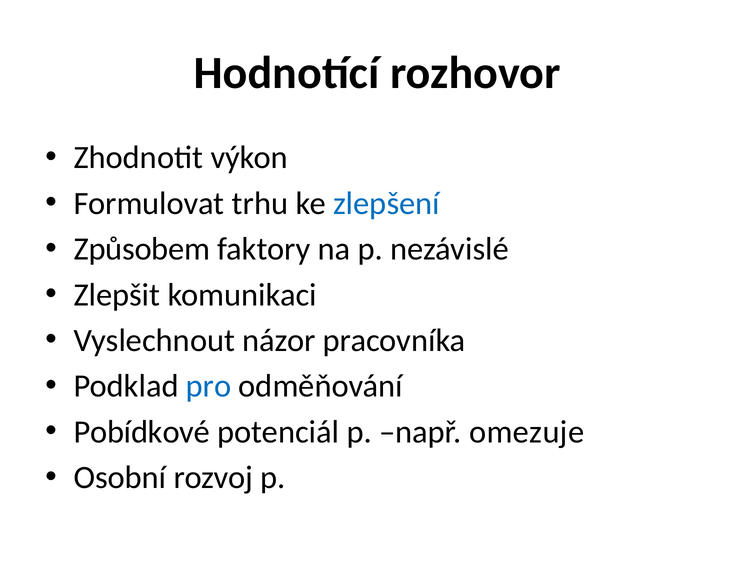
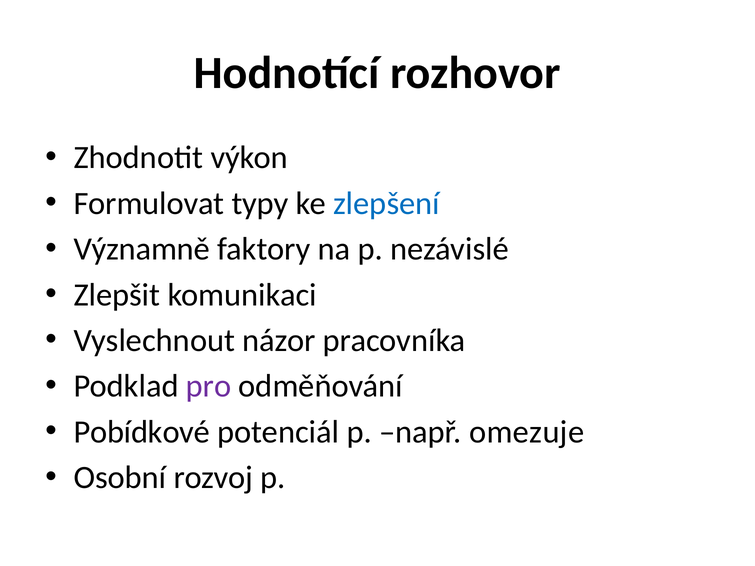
trhu: trhu -> typy
Způsobem: Způsobem -> Významně
pro colour: blue -> purple
